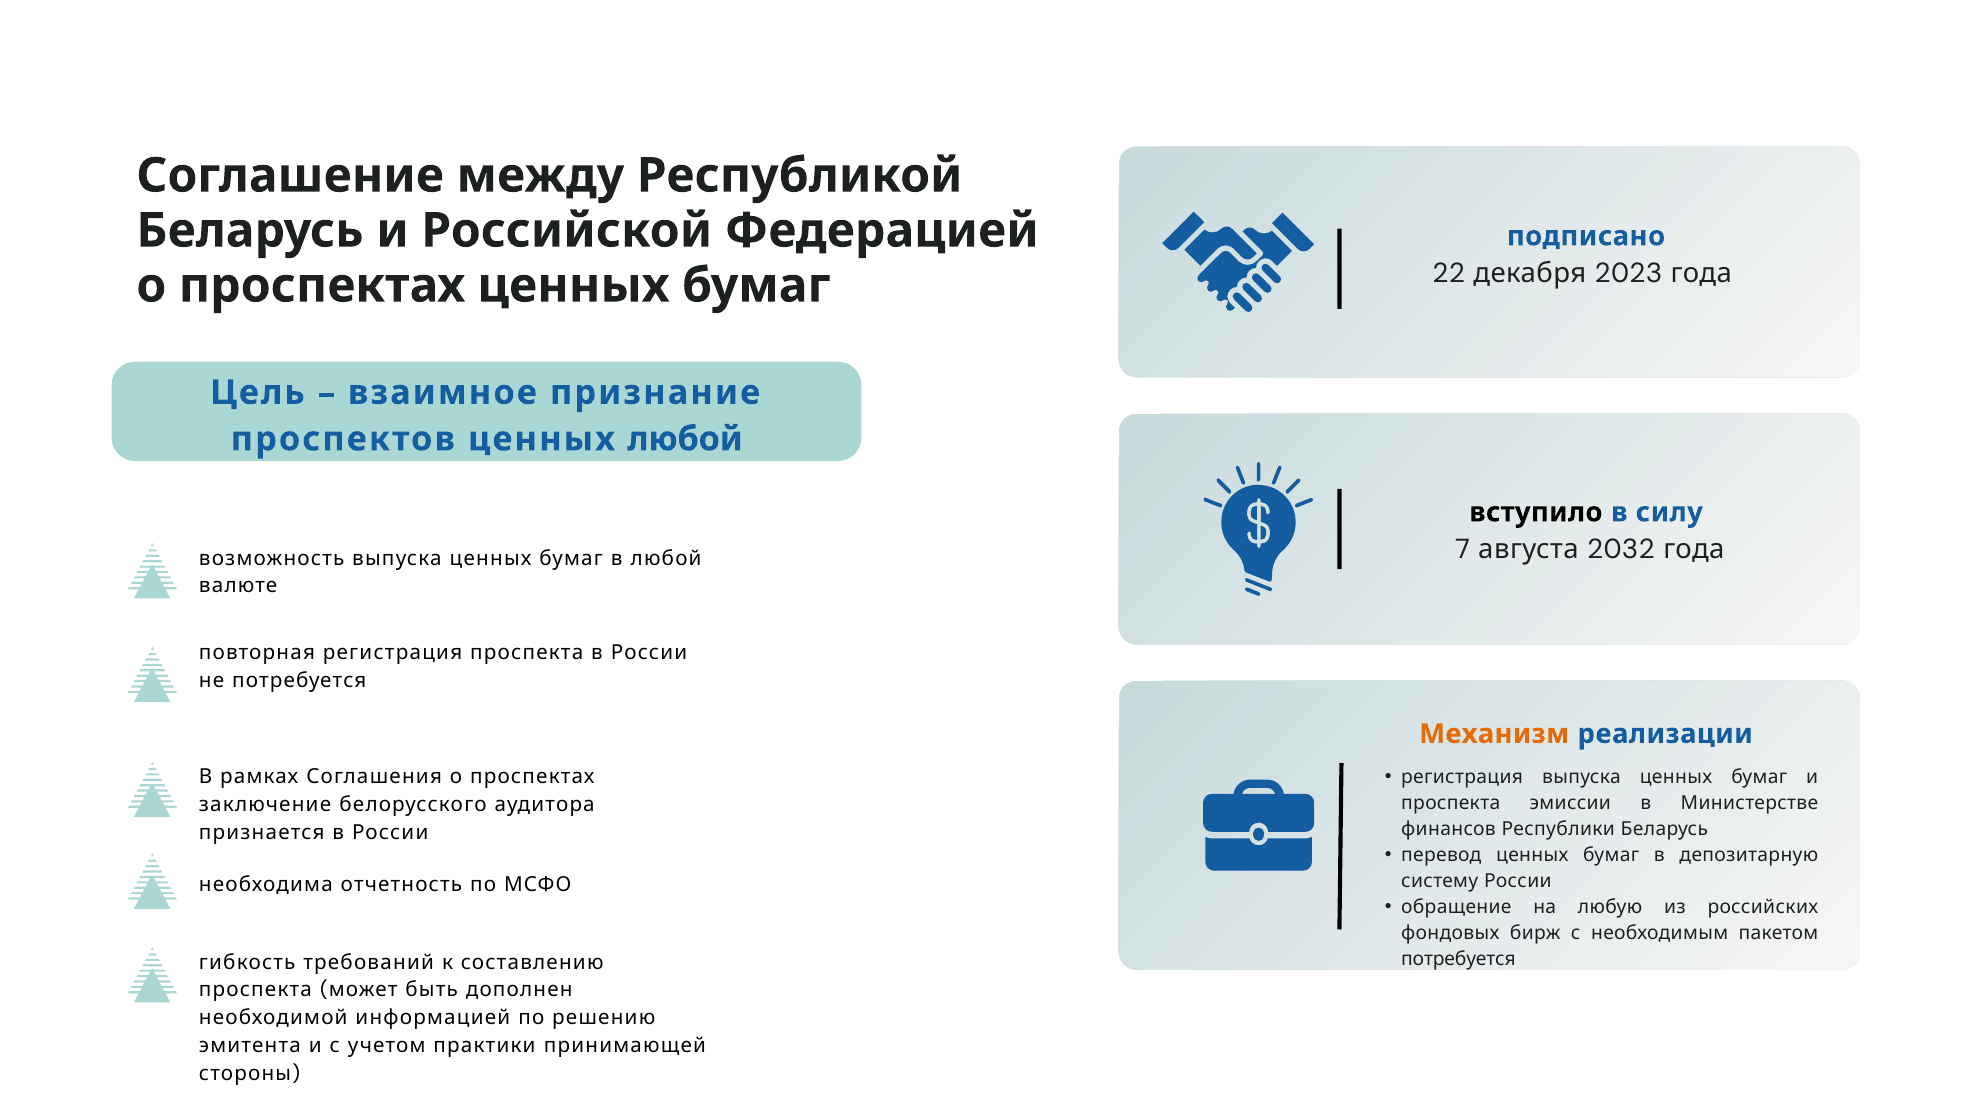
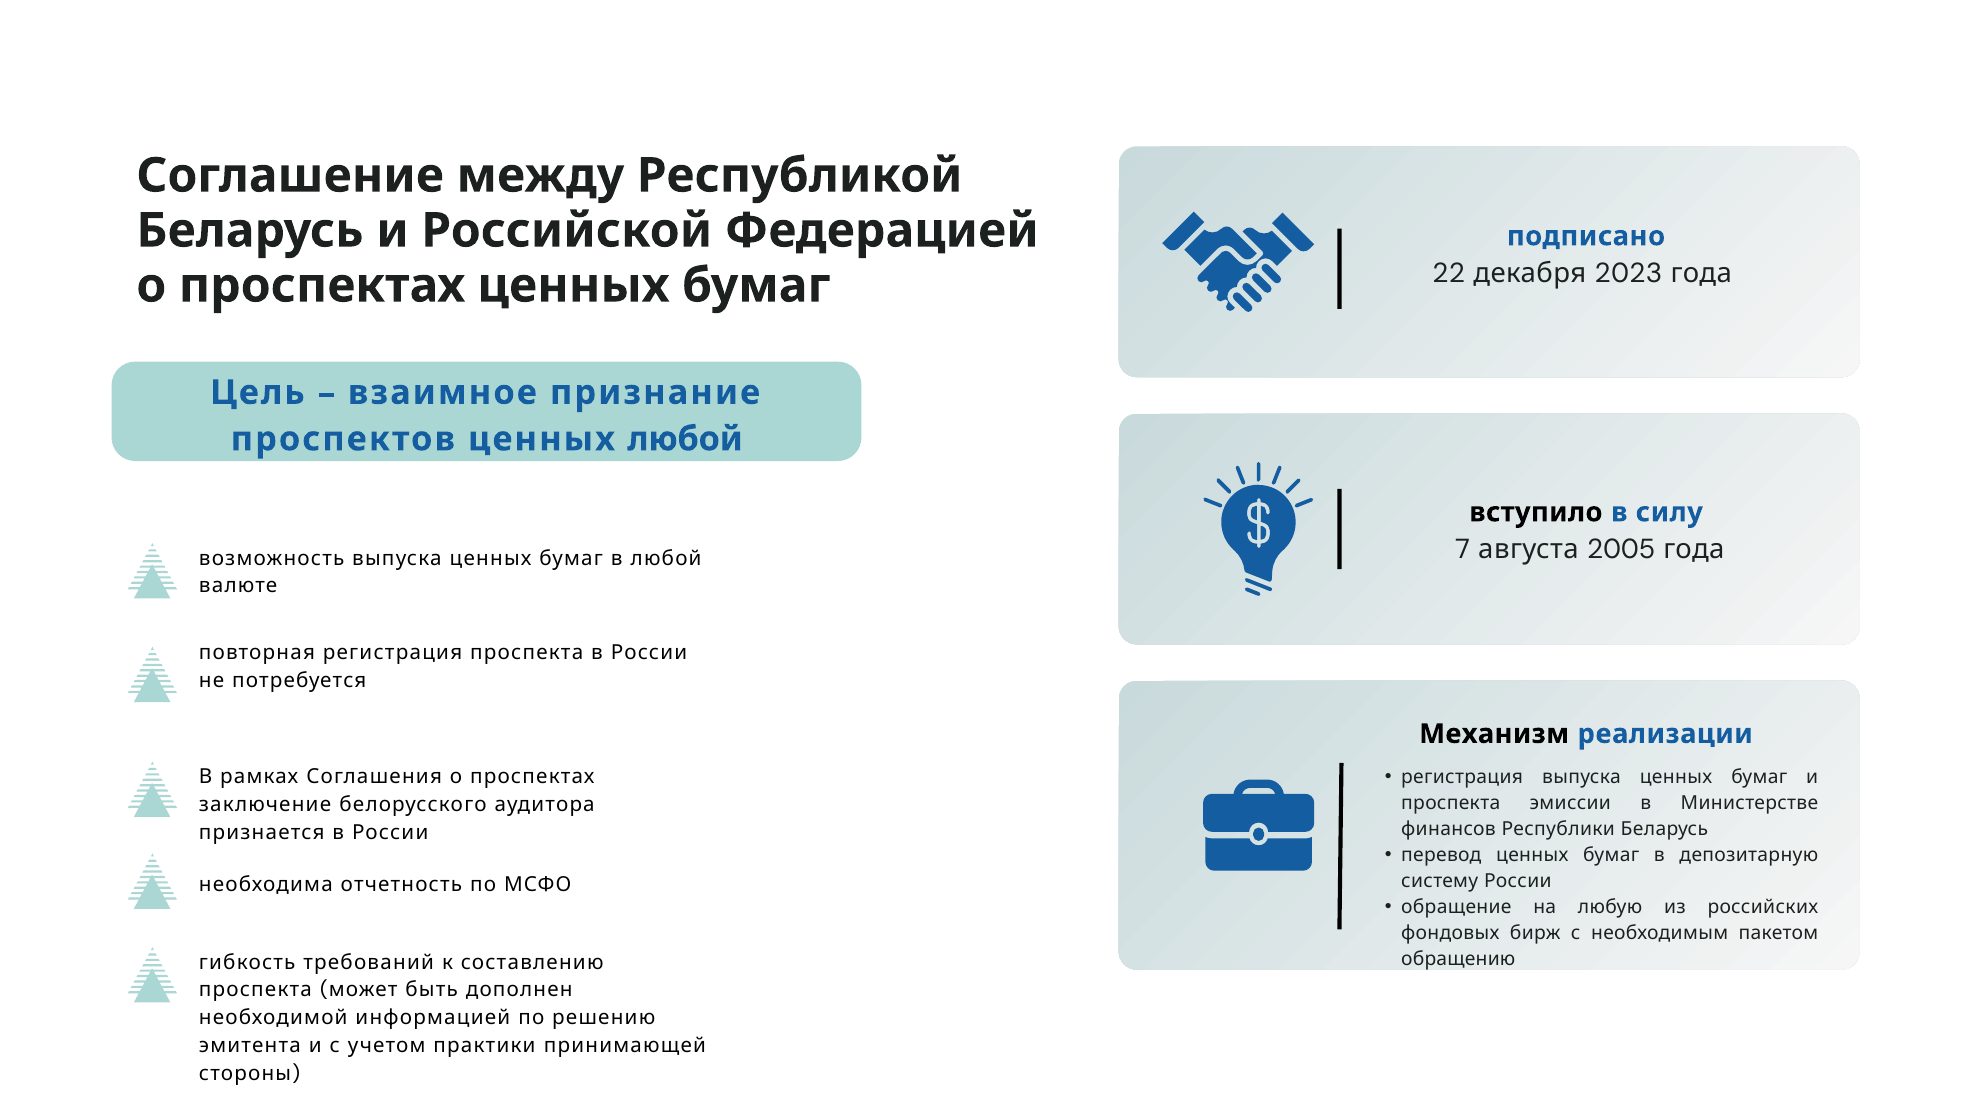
2032: 2032 -> 2005
Механизм colour: orange -> black
потребуется at (1458, 959): потребуется -> обращению
